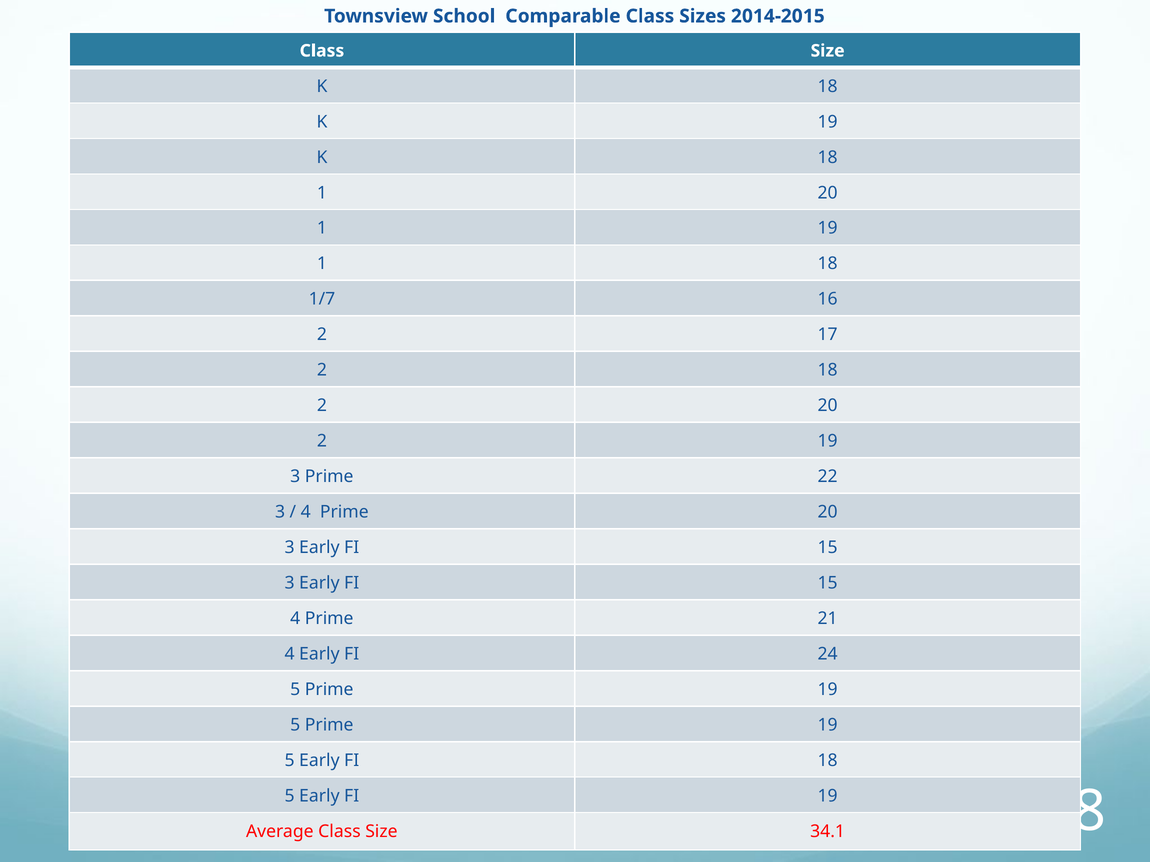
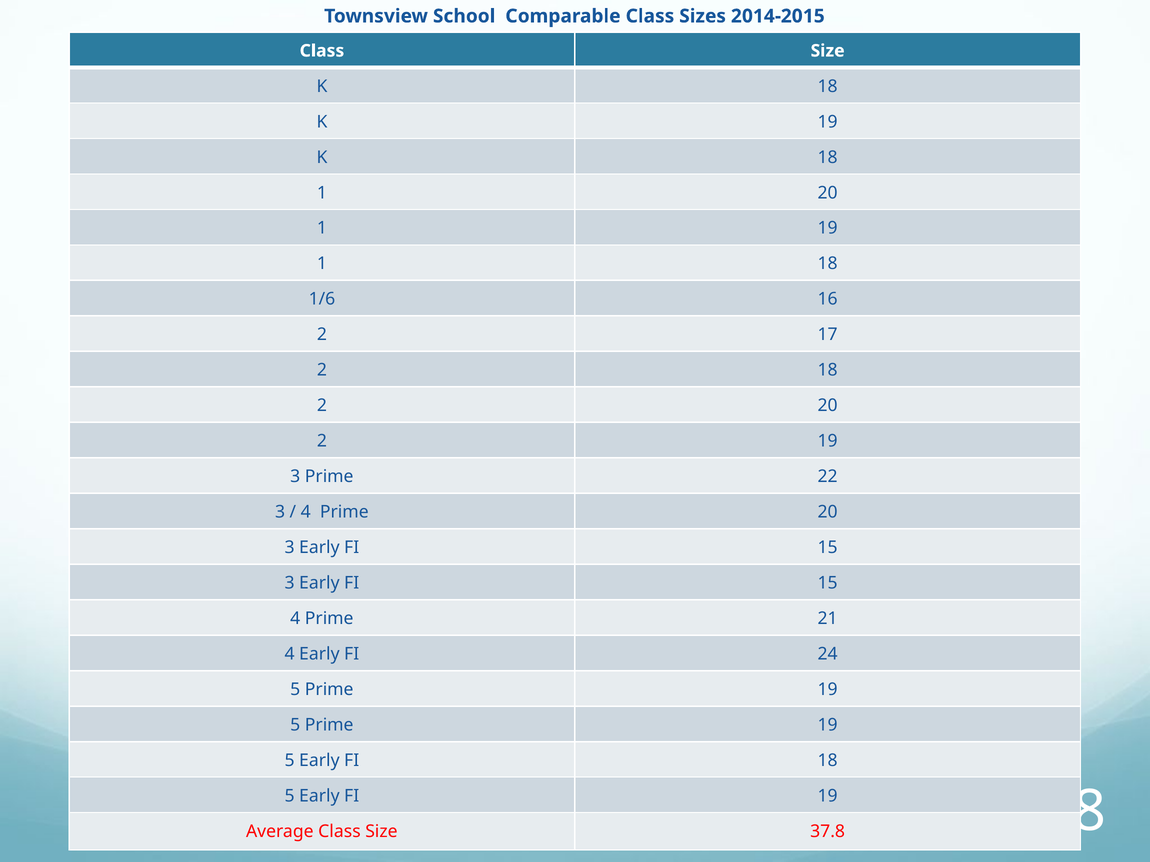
1/7: 1/7 -> 1/6
34.1: 34.1 -> 37.8
